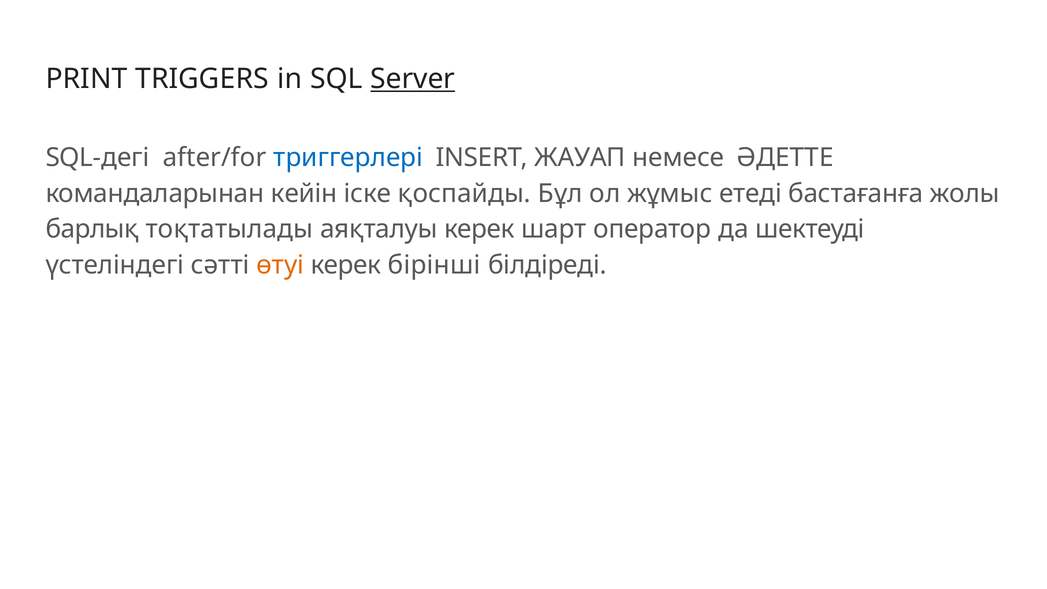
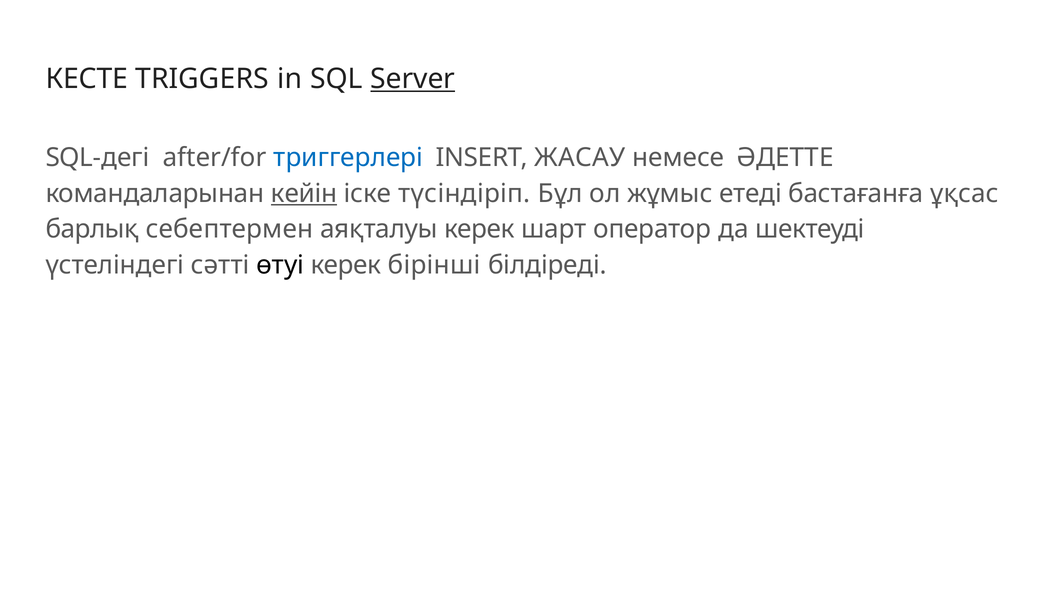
PRINT: PRINT -> КЕСТЕ
ЖАУАП: ЖАУАП -> ЖАСАУ
кейін underline: none -> present
қоспайды: қоспайды -> түсіндіріп
жолы: жолы -> ұқсас
тоқтатылады: тоқтатылады -> себептермен
өтуі colour: orange -> black
